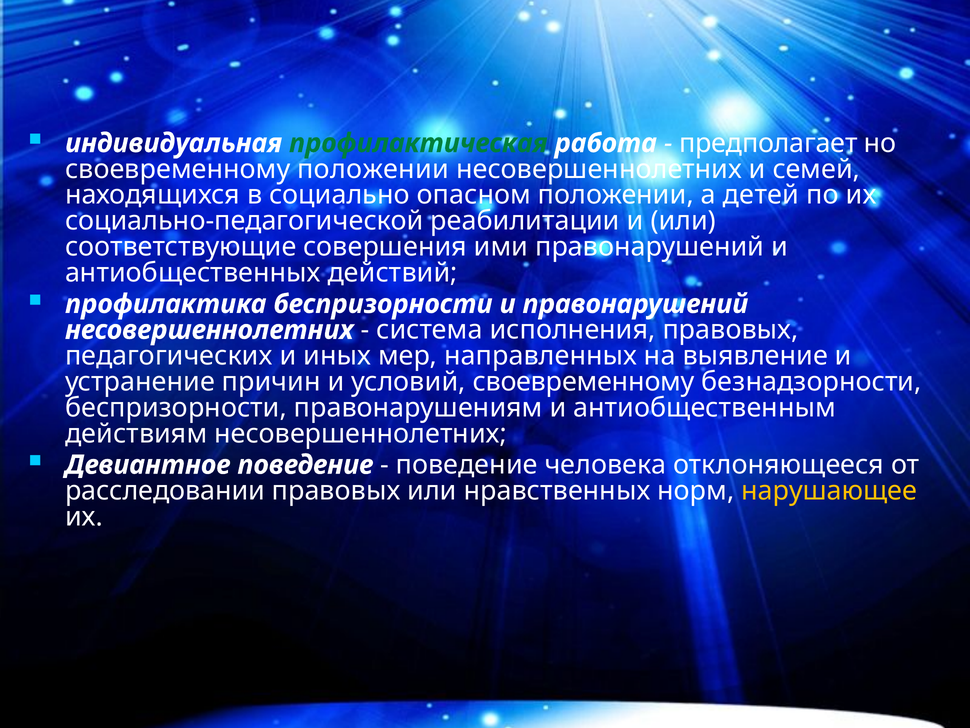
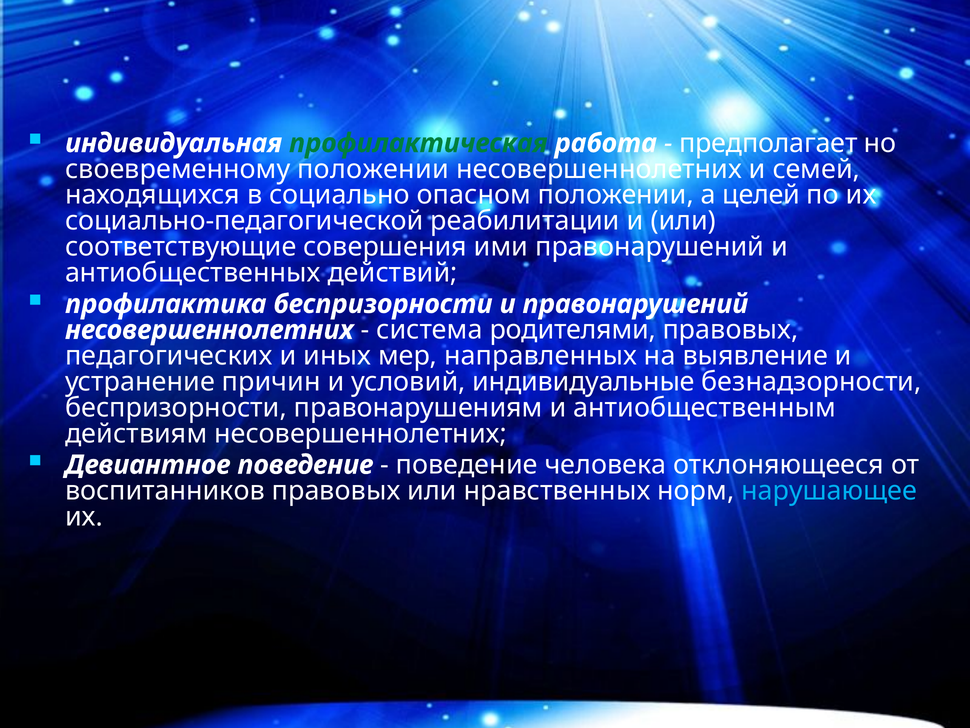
детей: детей -> целей
исполнения: исполнения -> родителями
условий своевременному: своевременному -> индивидуальные
расследовании: расследовании -> воспитанников
нарушающее colour: yellow -> light blue
